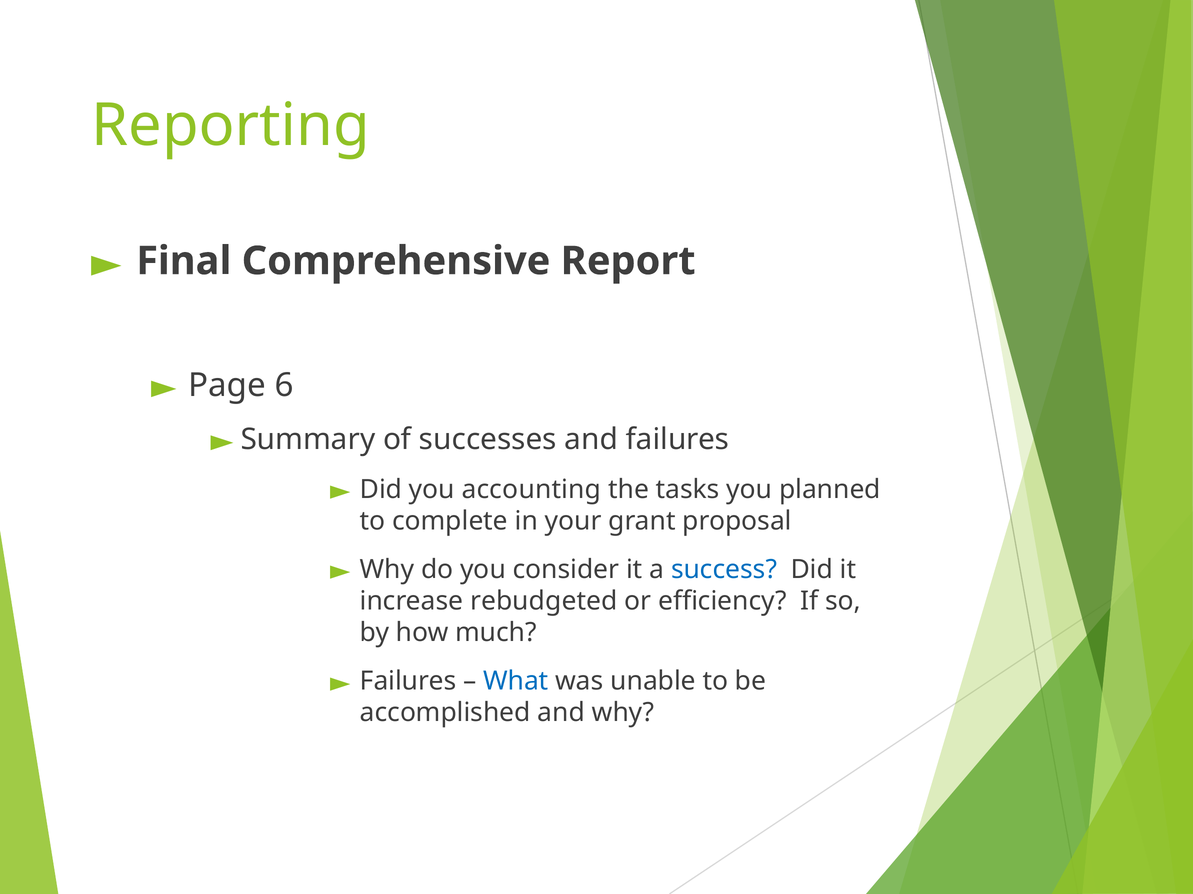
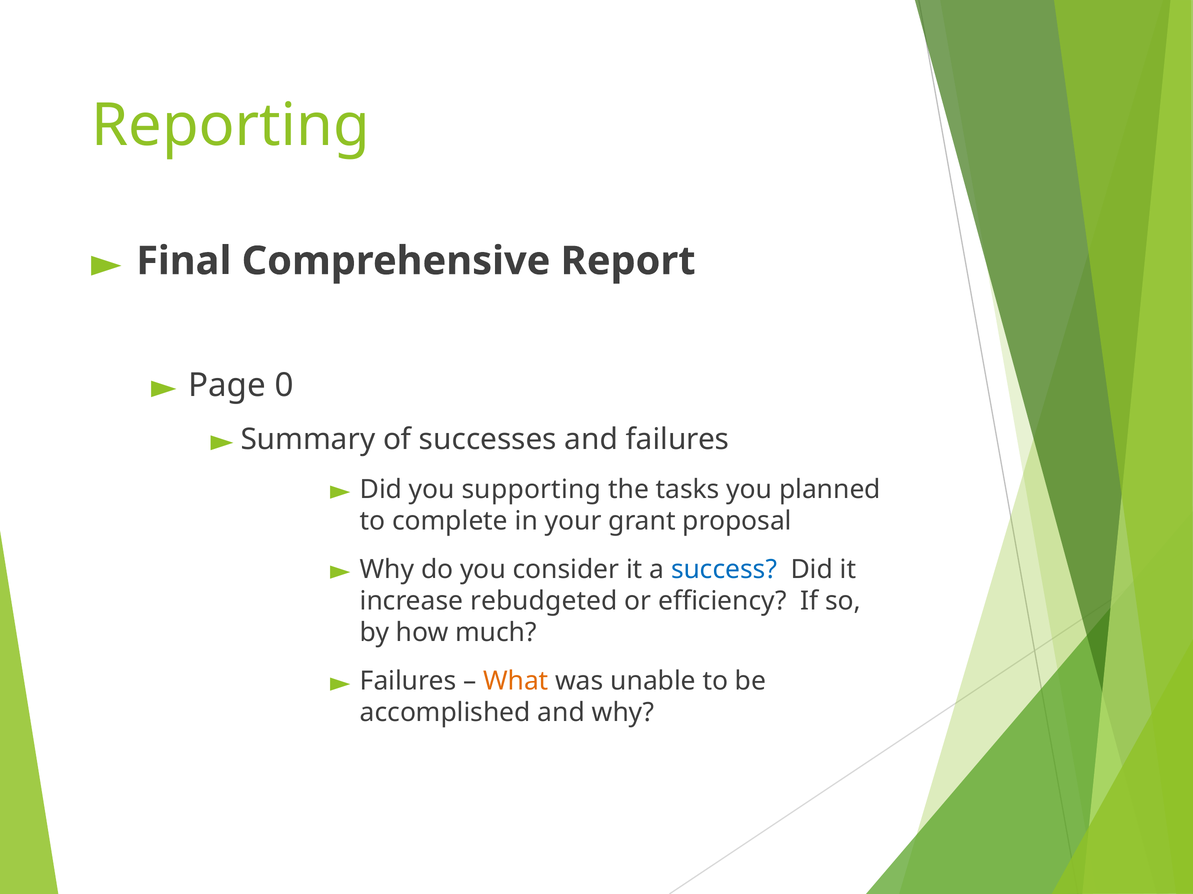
6: 6 -> 0
accounting: accounting -> supporting
What colour: blue -> orange
